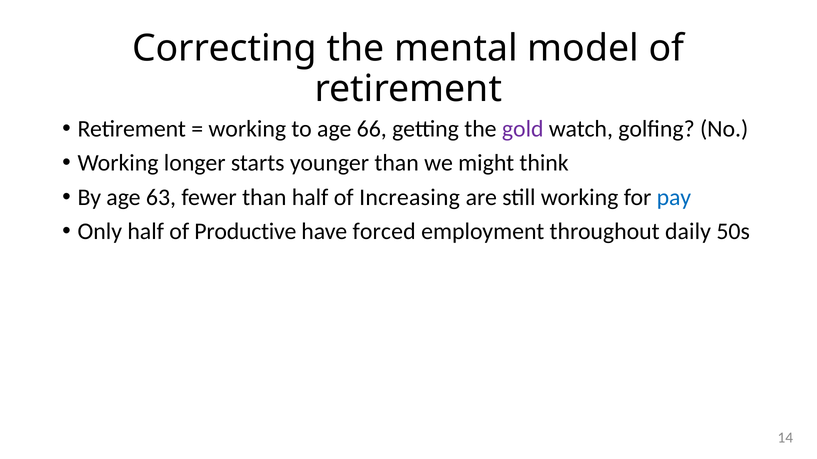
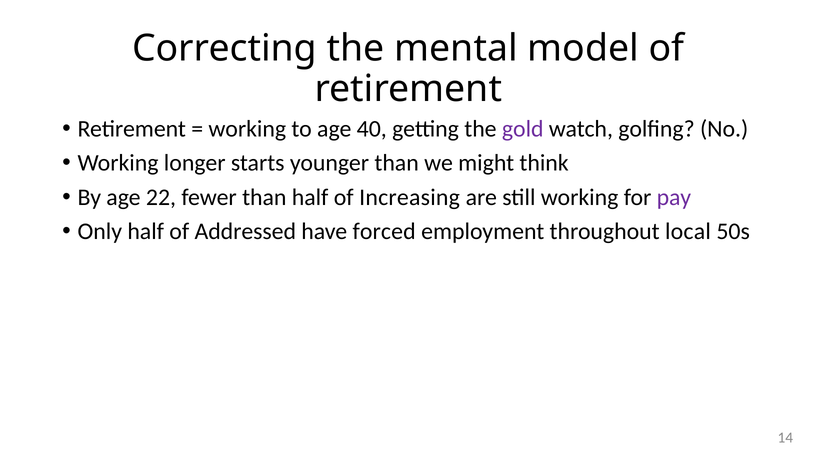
66: 66 -> 40
63: 63 -> 22
pay colour: blue -> purple
Productive: Productive -> Addressed
daily: daily -> local
